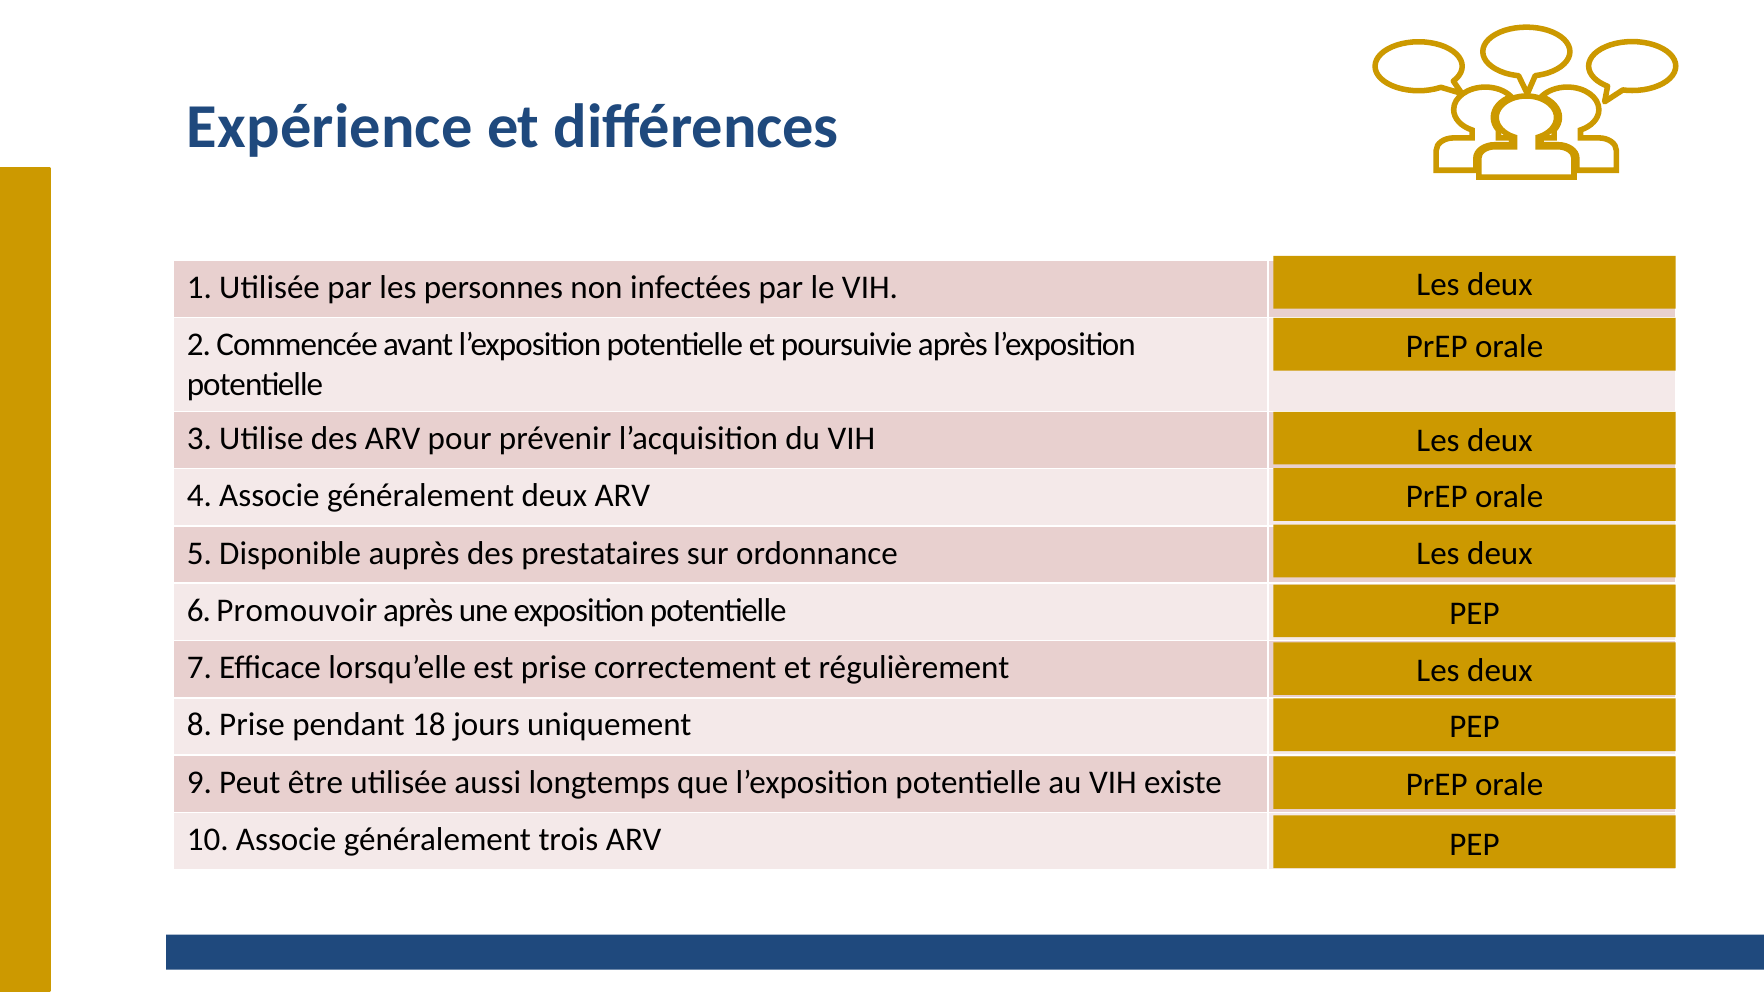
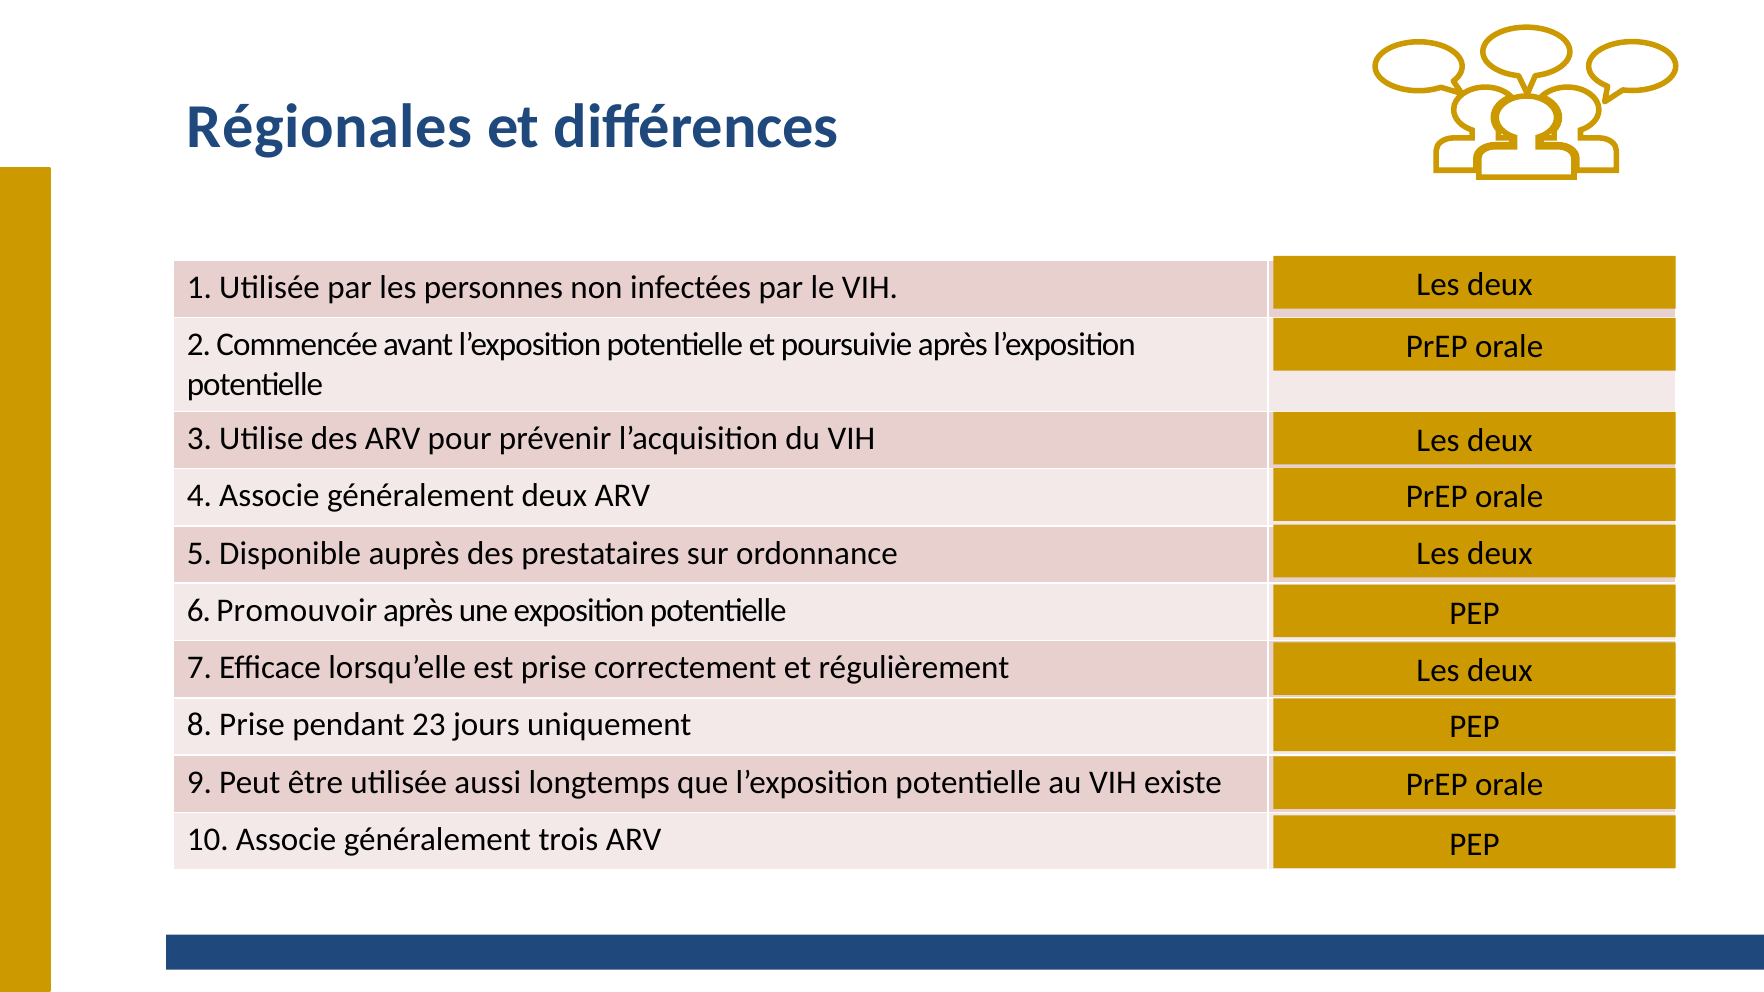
Expérience: Expérience -> Régionales
18: 18 -> 23
